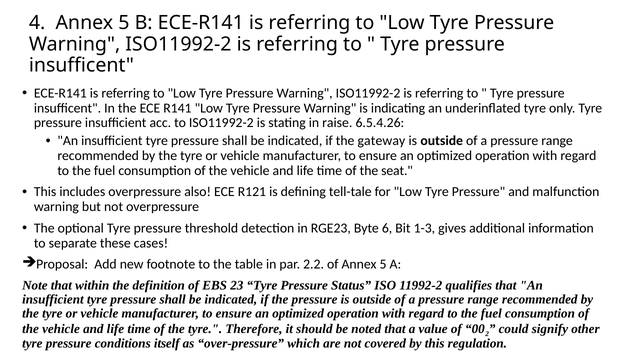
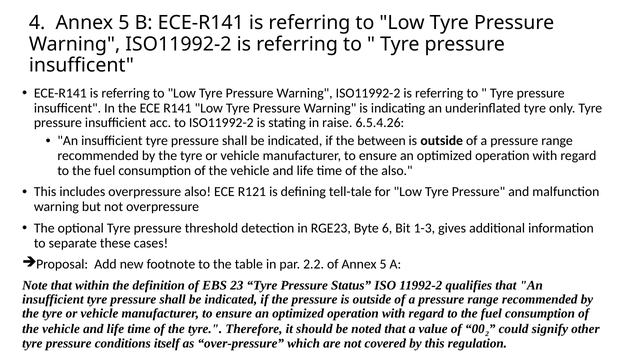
gateway: gateway -> between
the seat: seat -> also
